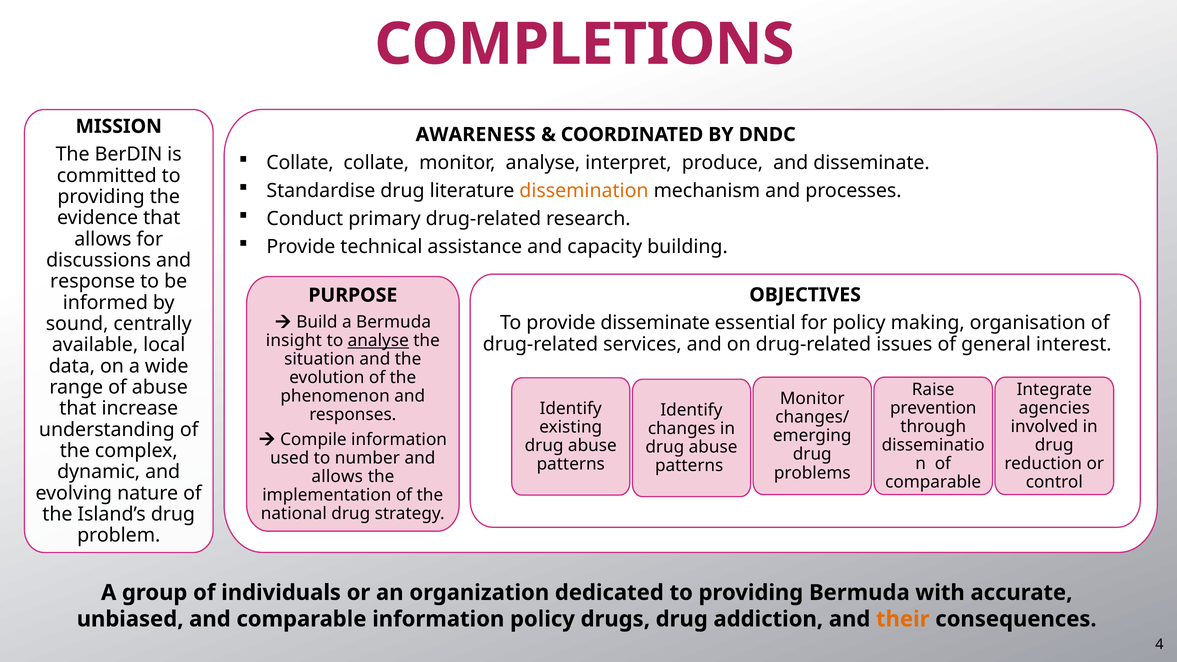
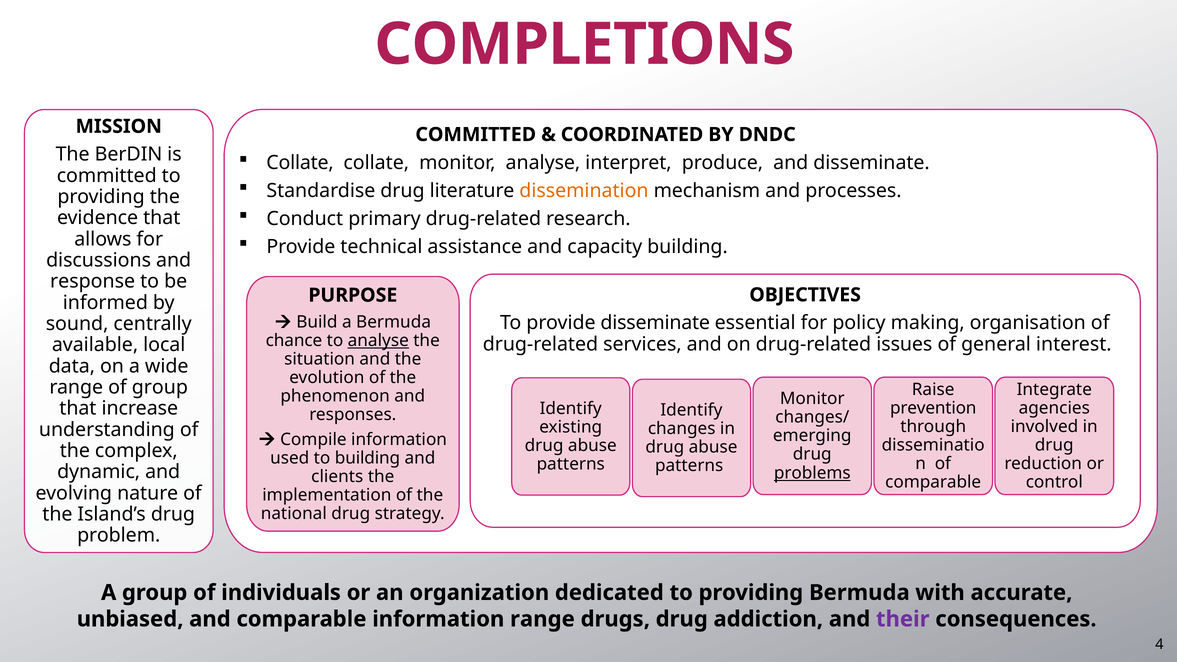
AWARENESS at (476, 135): AWARENESS -> COMMITTED
insight: insight -> chance
of abuse: abuse -> group
to number: number -> building
problems underline: none -> present
allows at (337, 477): allows -> clients
information policy: policy -> range
their colour: orange -> purple
